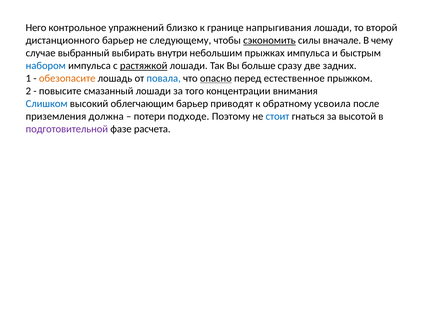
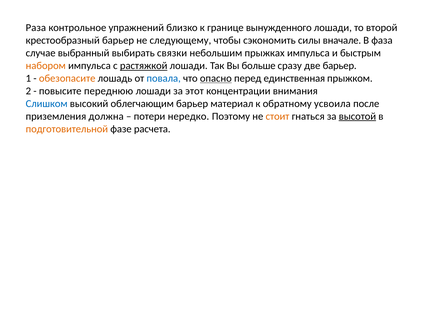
Него: Него -> Раза
напрыгивания: напрыгивания -> вынужденного
дистанционного: дистанционного -> крестообразный
сэкономить underline: present -> none
чему: чему -> фаза
внутри: внутри -> связки
набором colour: blue -> orange
две задних: задних -> барьер
естественное: естественное -> единственная
смазанный: смазанный -> переднюю
того: того -> этот
приводят: приводят -> материал
подходе: подходе -> нередко
стоит colour: blue -> orange
высотой underline: none -> present
подготовительной colour: purple -> orange
